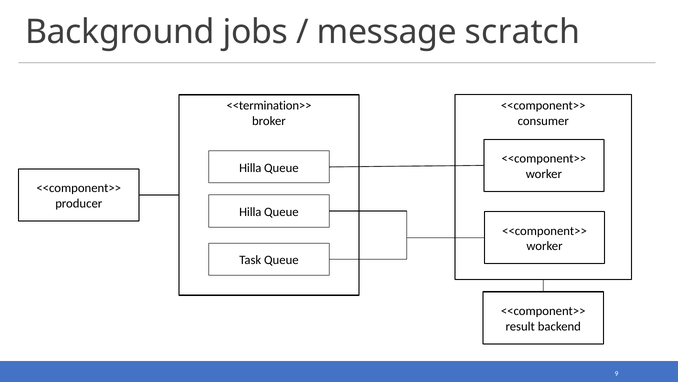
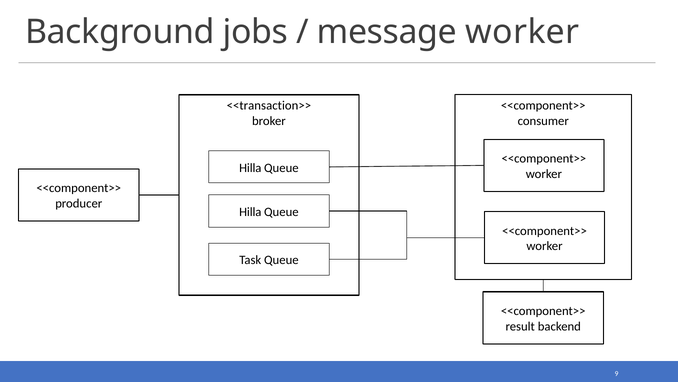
message scratch: scratch -> worker
<<termination>>: <<termination>> -> <<transaction>>
